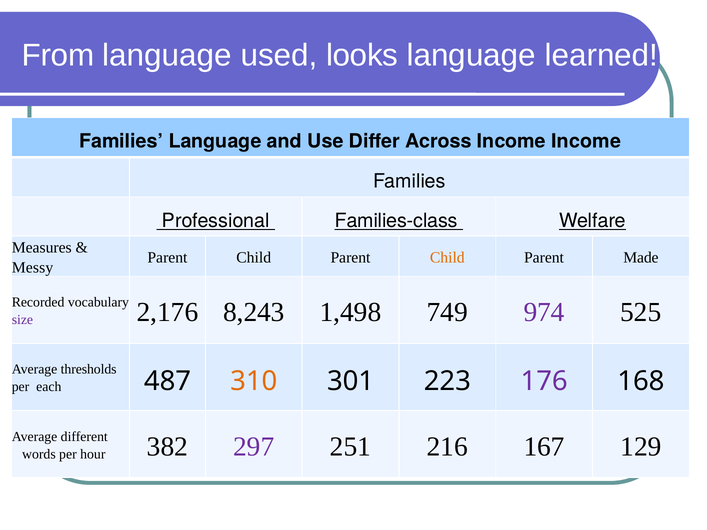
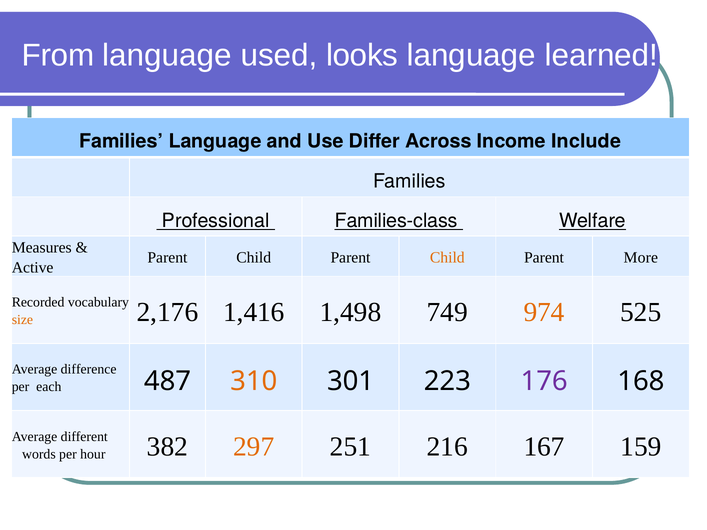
Income Income: Income -> Include
Made: Made -> More
Messy: Messy -> Active
size colour: purple -> orange
8,243: 8,243 -> 1,416
974 colour: purple -> orange
thresholds: thresholds -> difference
297 colour: purple -> orange
129: 129 -> 159
